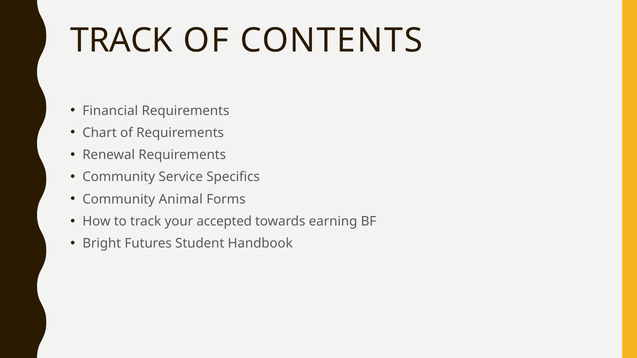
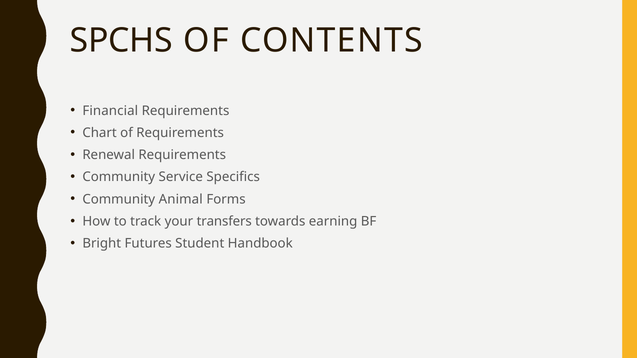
TRACK at (121, 40): TRACK -> SPCHS
accepted: accepted -> transfers
